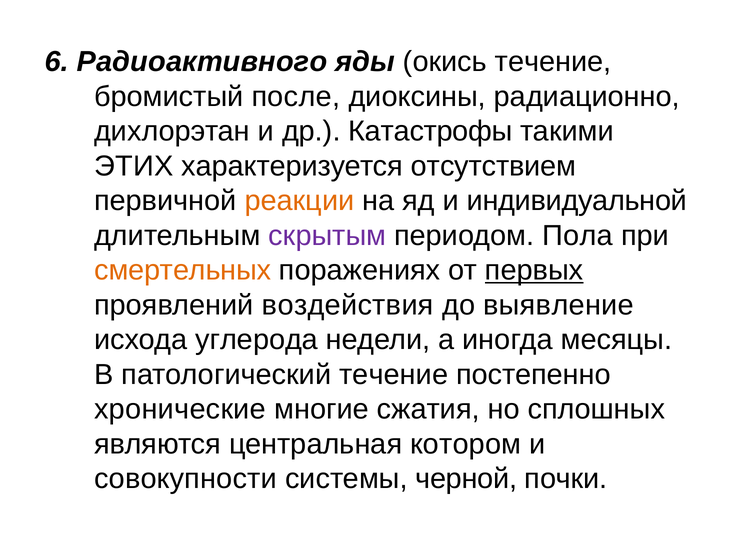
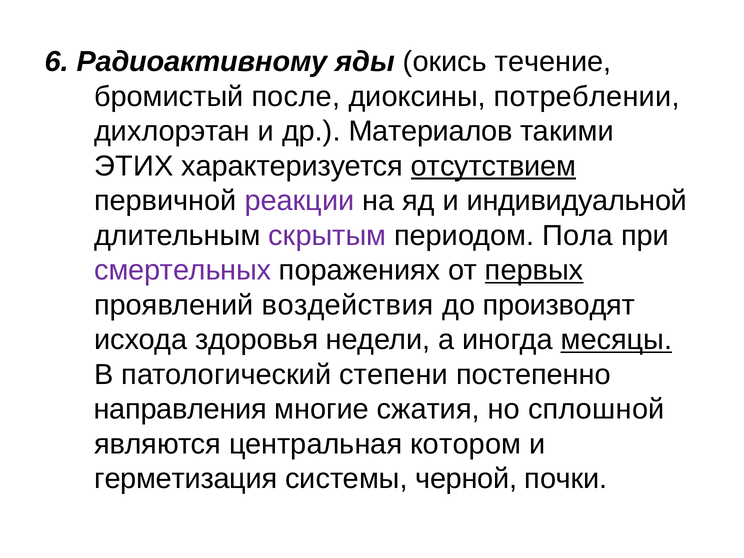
Радиоактивного: Радиоактивного -> Радиоактивному
радиационно: радиационно -> потреблении
Катастрофы: Катастрофы -> Материалов
отсутствием underline: none -> present
реакции colour: orange -> purple
смертельных colour: orange -> purple
выявление: выявление -> производят
углерода: углерода -> здоровья
месяцы underline: none -> present
патологический течение: течение -> степени
хронические: хронические -> направления
сплошных: сплошных -> сплошной
совокупности: совокупности -> герметизация
